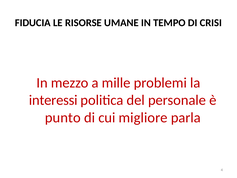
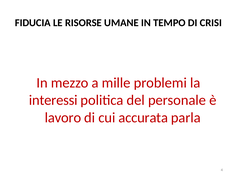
punto: punto -> lavoro
migliore: migliore -> accurata
